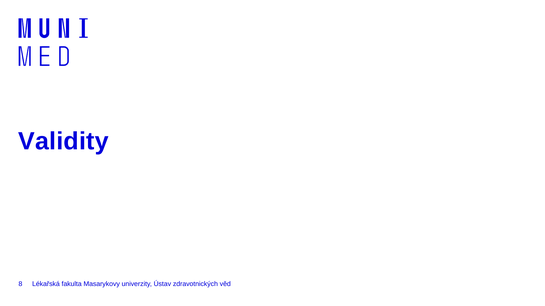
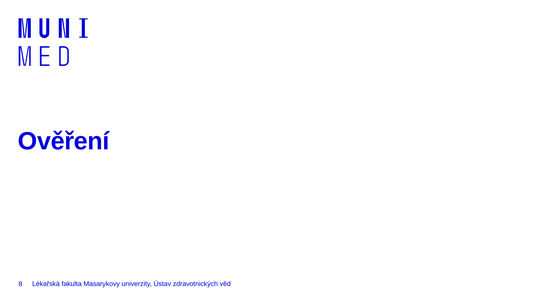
Validity: Validity -> Ověření
